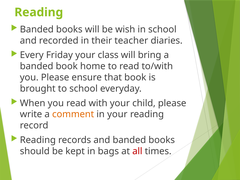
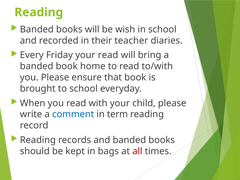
your class: class -> read
comment colour: orange -> blue
in your: your -> term
